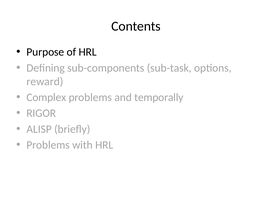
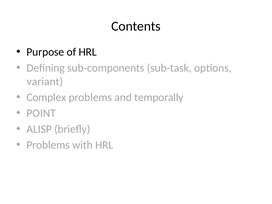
reward: reward -> variant
RIGOR: RIGOR -> POINT
